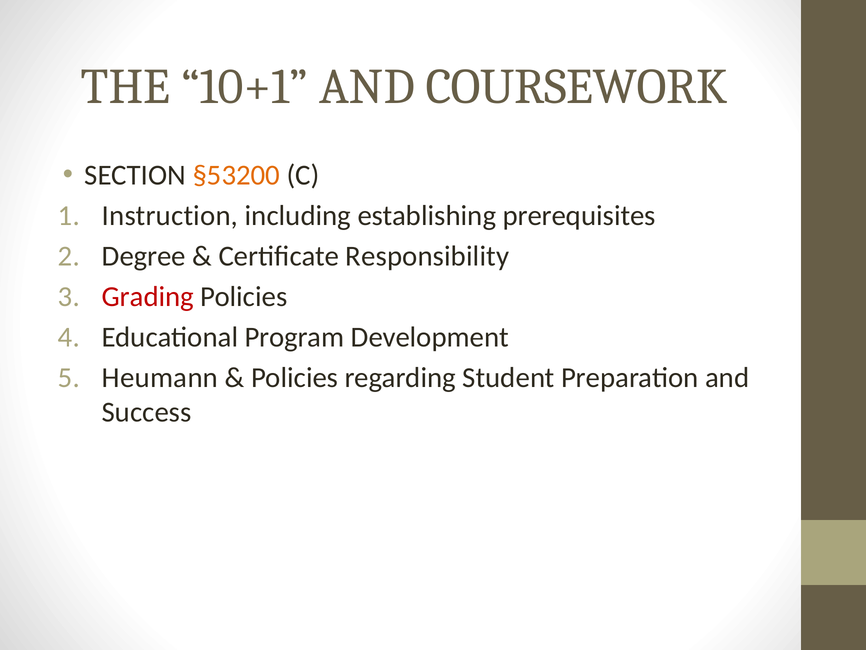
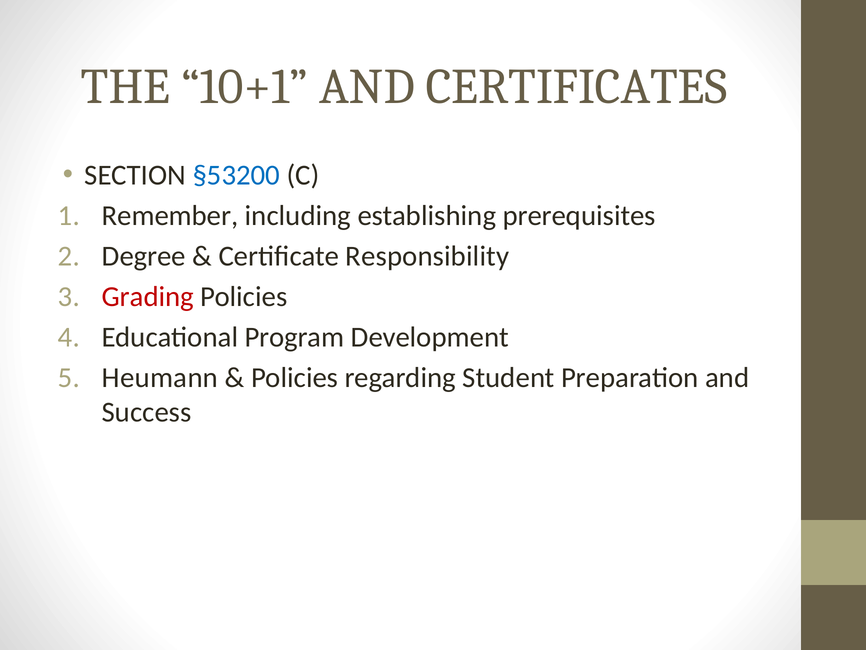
COURSEWORK: COURSEWORK -> CERTIFICATES
§53200 colour: orange -> blue
Instruction: Instruction -> Remember
